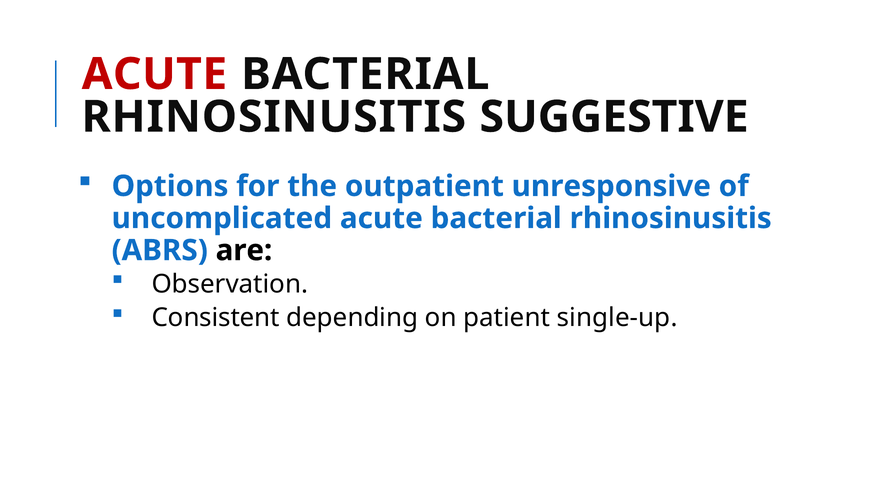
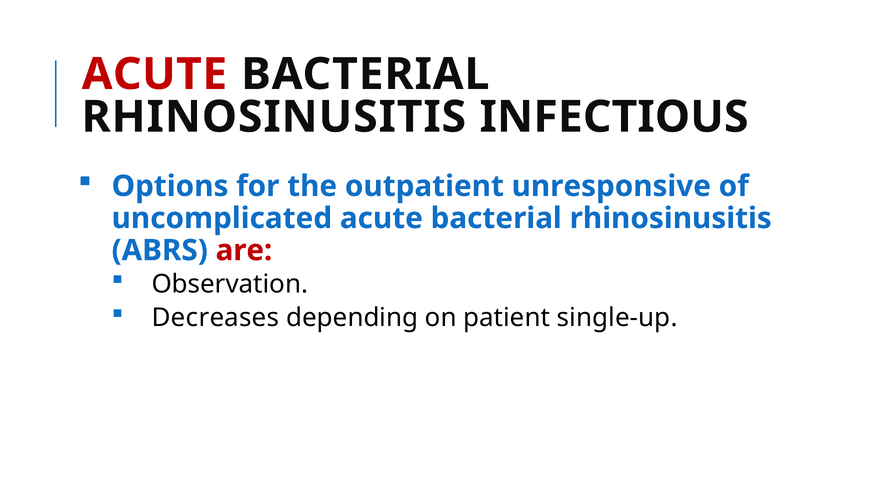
SUGGESTIVE: SUGGESTIVE -> INFECTIOUS
are colour: black -> red
Consistent: Consistent -> Decreases
